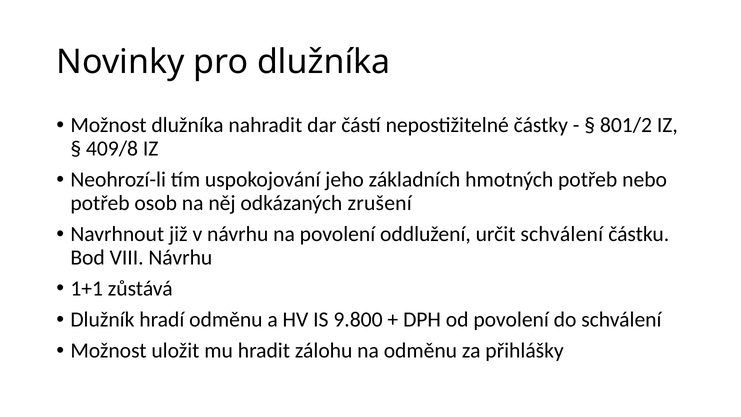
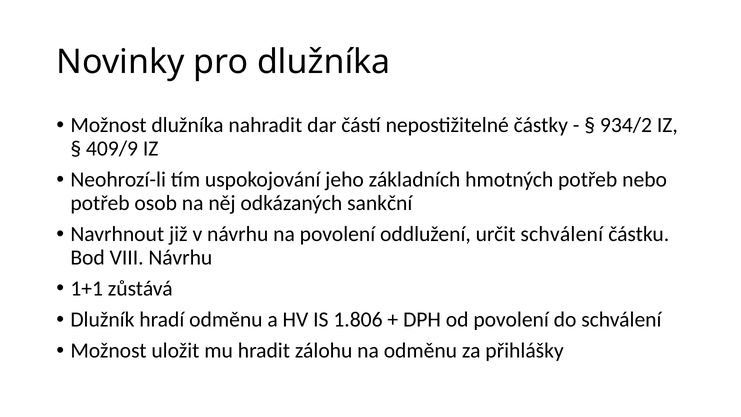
801/2: 801/2 -> 934/2
409/8: 409/8 -> 409/9
zrušení: zrušení -> sankční
9.800: 9.800 -> 1.806
